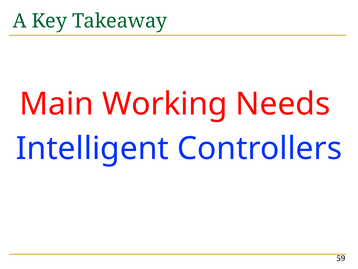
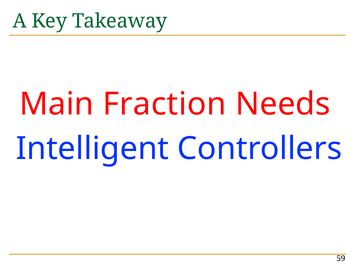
Working: Working -> Fraction
